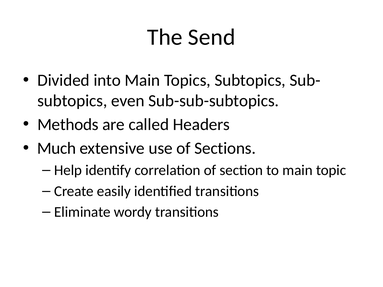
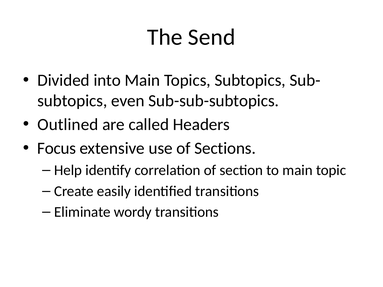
Methods: Methods -> Outlined
Much: Much -> Focus
